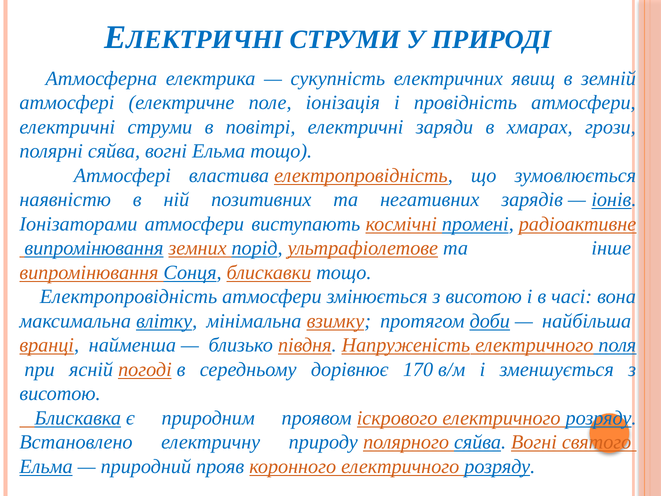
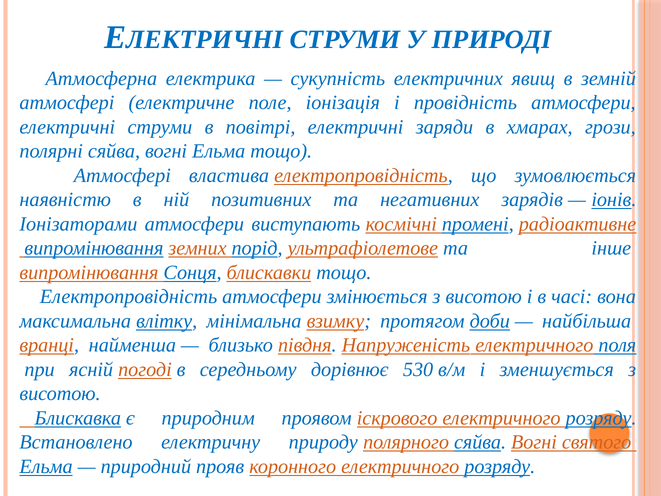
170: 170 -> 530
